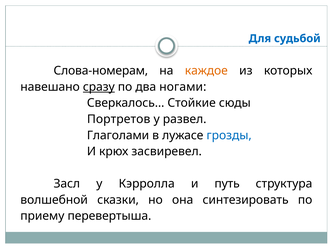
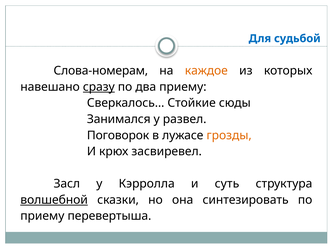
два ногами: ногами -> приему
Портретов: Портретов -> Занимался
Глаголами: Глаголами -> Поговорок
грозды colour: blue -> orange
путь: путь -> суть
волшебной underline: none -> present
